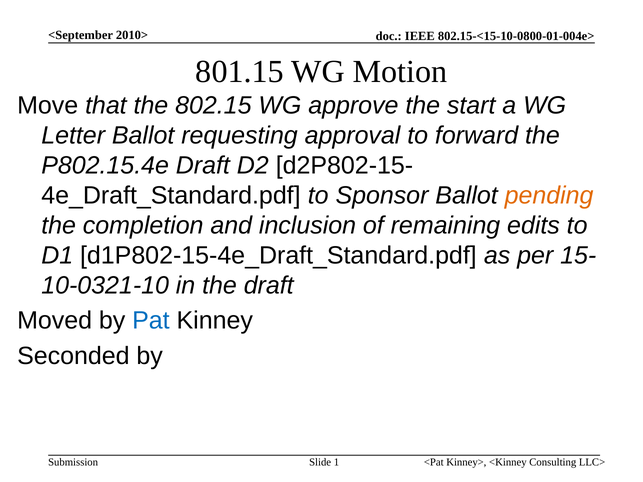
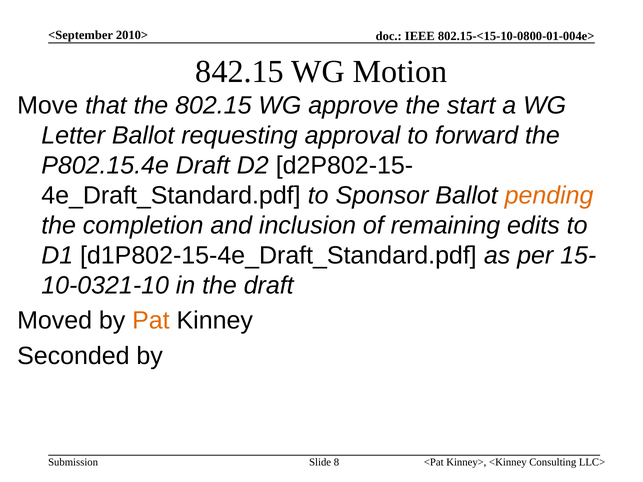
801.15: 801.15 -> 842.15
Pat colour: blue -> orange
1: 1 -> 8
